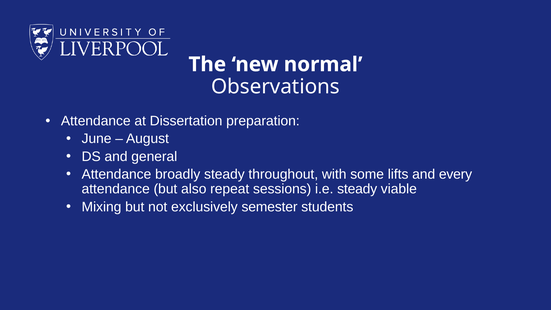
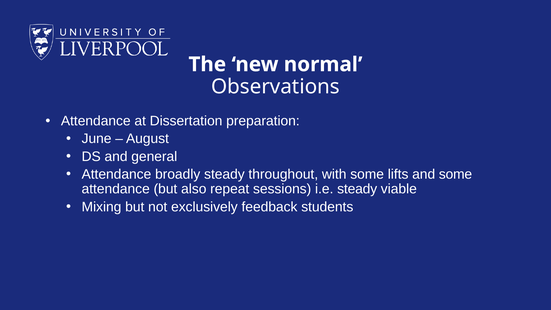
and every: every -> some
semester: semester -> feedback
